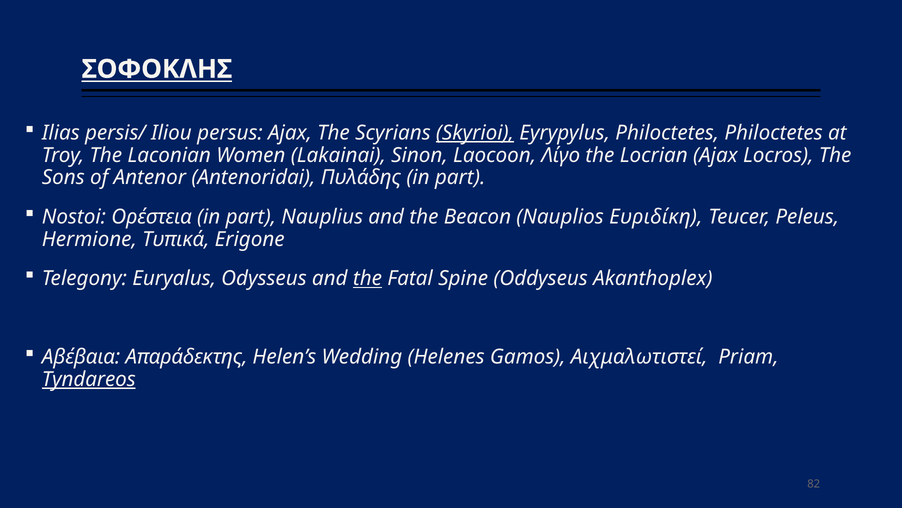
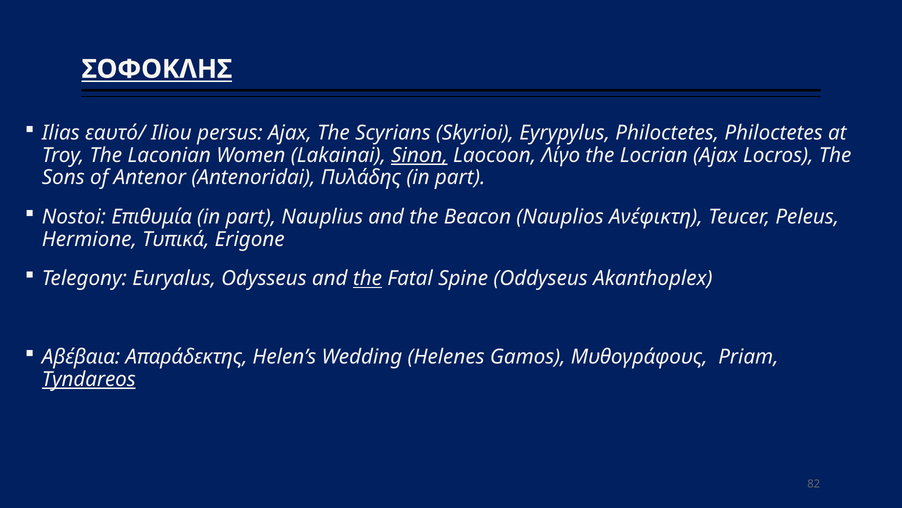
persis/: persis/ -> εαυτό/
Skyrioi underline: present -> none
Sinon underline: none -> present
Ορέστεια: Ορέστεια -> Επιθυμία
Ευριδίκη: Ευριδίκη -> Ανέφικτη
Αιχμαλωτιστεί: Αιχμαλωτιστεί -> Μυθογράφους
